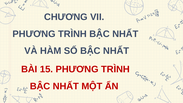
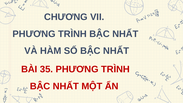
15: 15 -> 35
